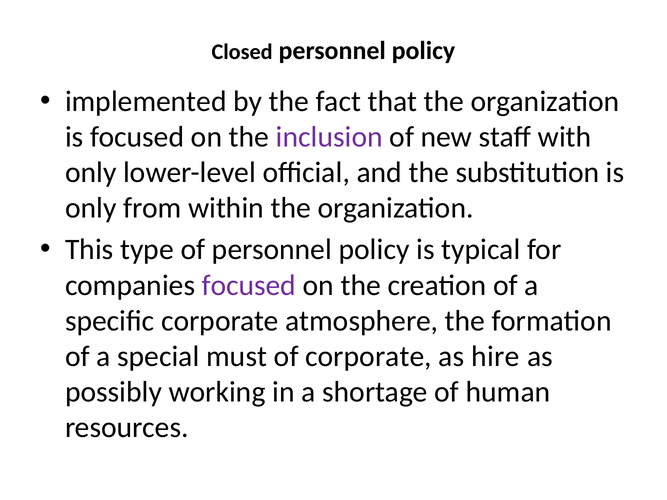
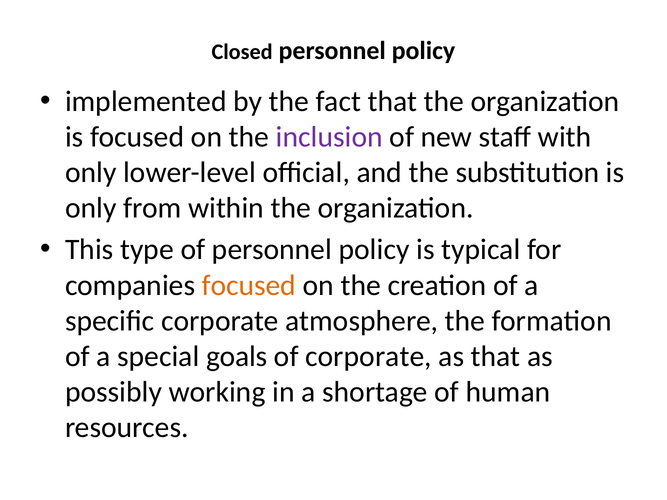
focused at (249, 285) colour: purple -> orange
must: must -> goals
as hire: hire -> that
